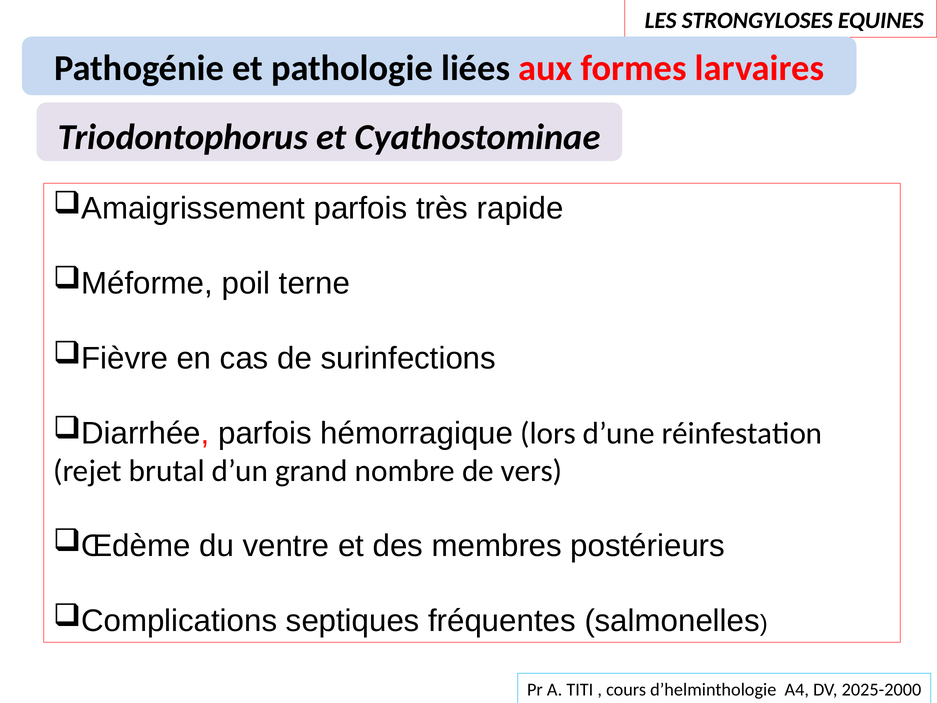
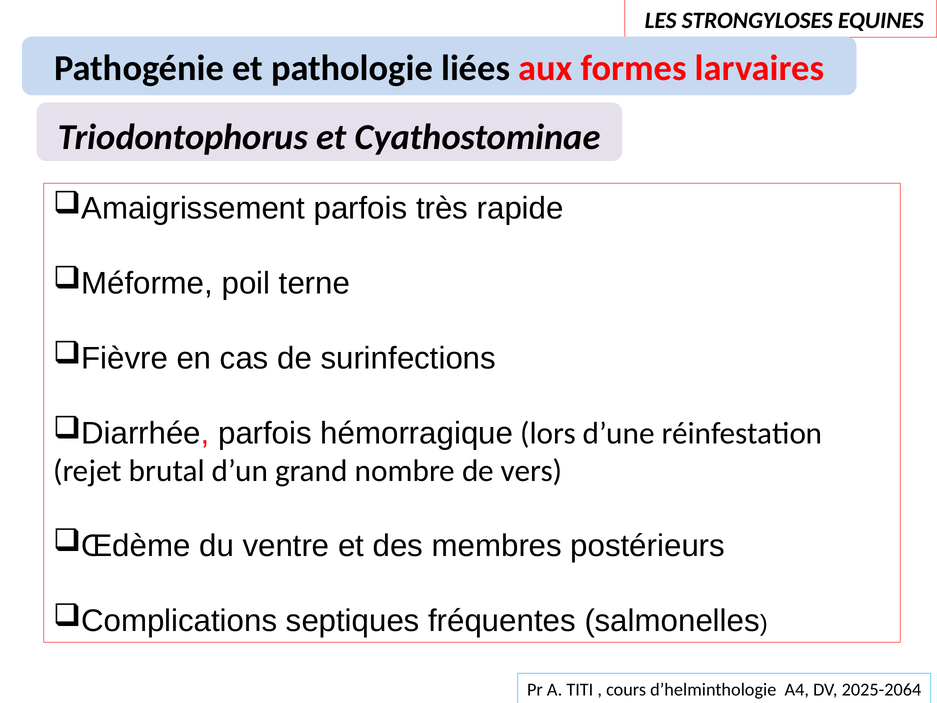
2025-2000: 2025-2000 -> 2025-2064
